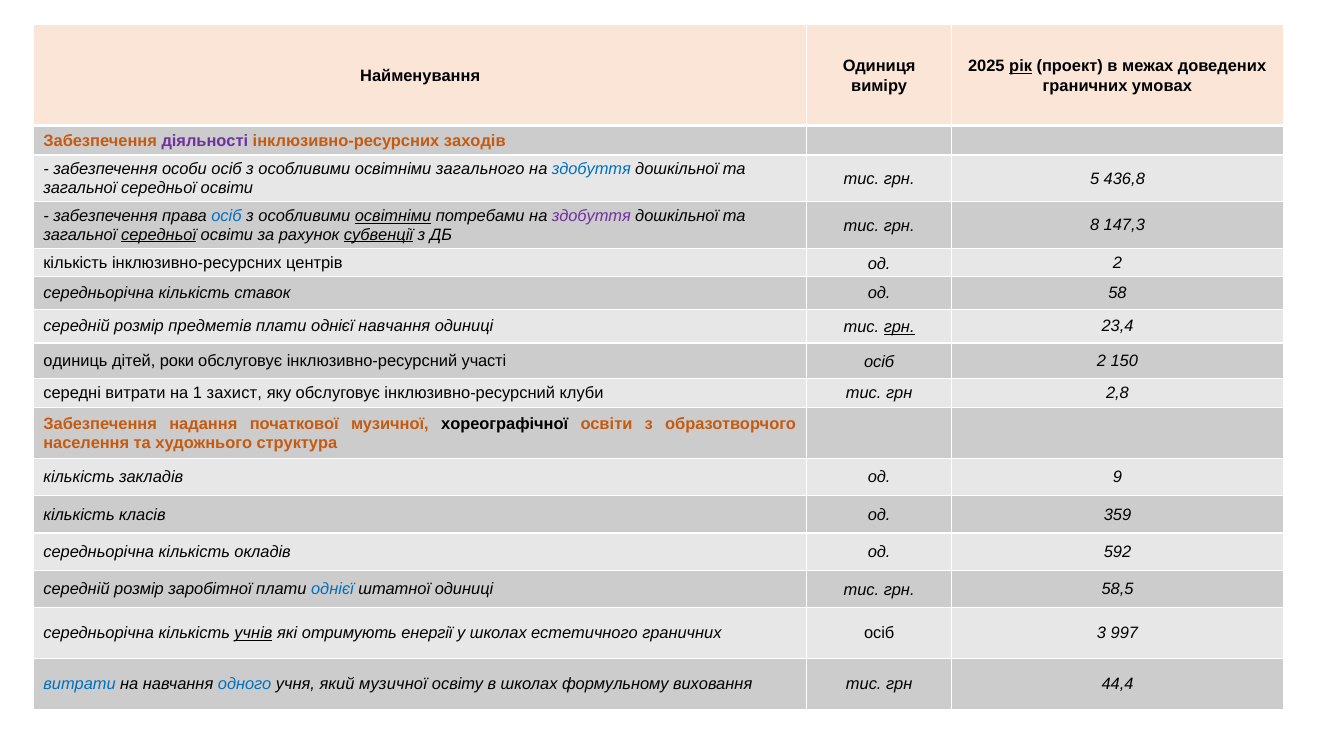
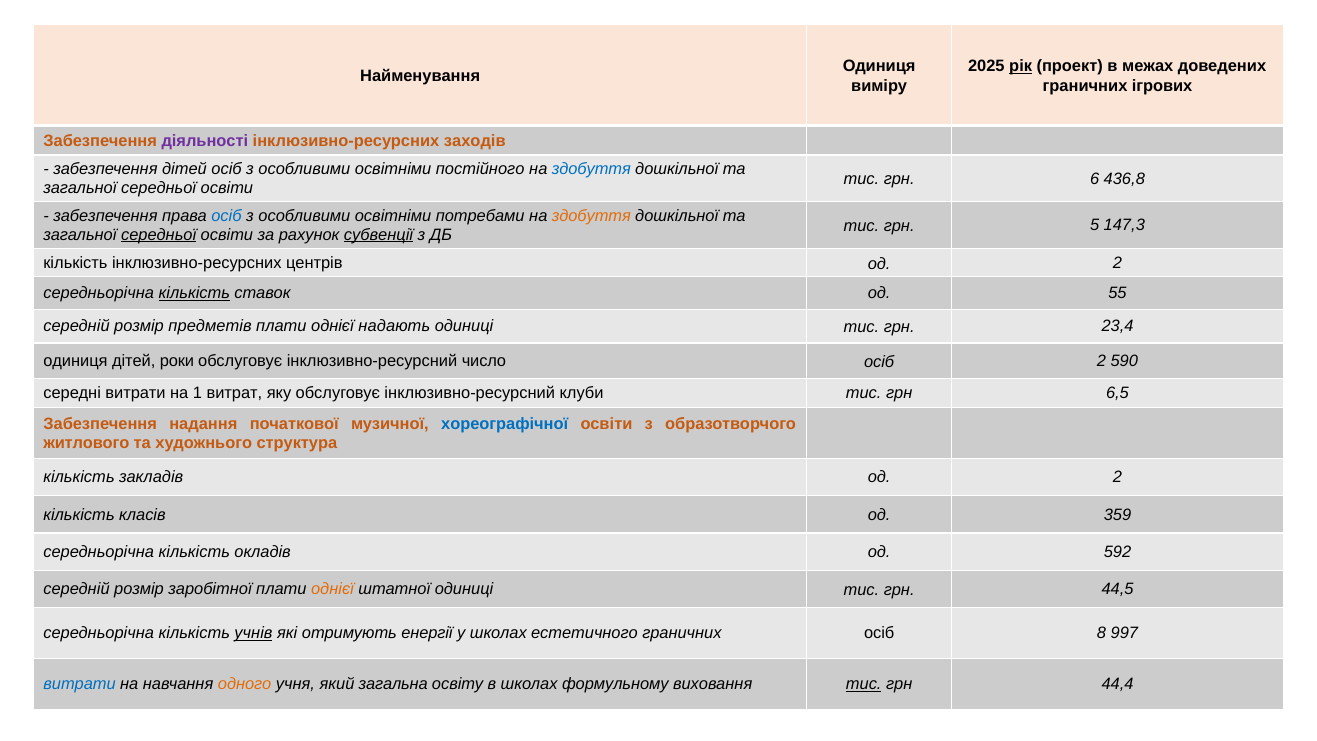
умовах: умовах -> ігрових
забезпечення особи: особи -> дітей
загального: загального -> постійного
5: 5 -> 6
освітніми at (393, 216) underline: present -> none
здобуття at (591, 216) colour: purple -> orange
8: 8 -> 5
кількість at (194, 293) underline: none -> present
58: 58 -> 55
однієї навчання: навчання -> надають
грн at (899, 327) underline: present -> none
одиниць at (75, 361): одиниць -> одиниця
участі: участі -> число
150: 150 -> 590
захист: захист -> витрат
2,8: 2,8 -> 6,5
хореографічної colour: black -> blue
населення: населення -> житлового
закладів од 9: 9 -> 2
однієї at (332, 589) colour: blue -> orange
58,5: 58,5 -> 44,5
3: 3 -> 8
одного colour: blue -> orange
який музичної: музичної -> загальна
тис at (864, 684) underline: none -> present
